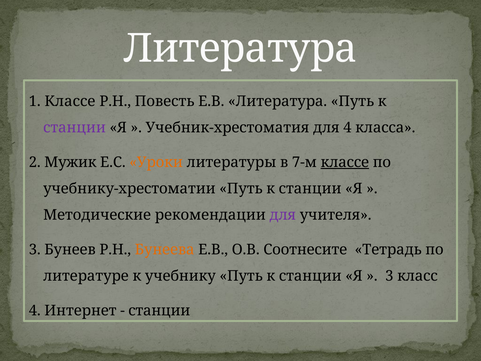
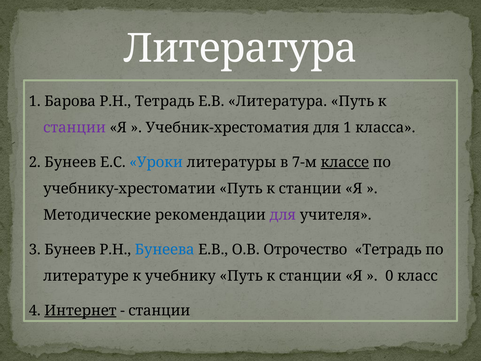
1 Классе: Классе -> Барова
Р.Н Повесть: Повесть -> Тетрадь
для 4: 4 -> 1
2 Мужик: Мужик -> Бунеев
Уроки colour: orange -> blue
Бунеева colour: orange -> blue
Соотнесите: Соотнесите -> Отрочество
3 at (389, 276): 3 -> 0
Интернет underline: none -> present
